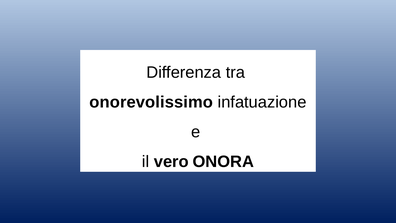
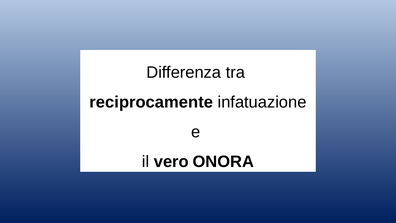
onorevolissimo: onorevolissimo -> reciprocamente
